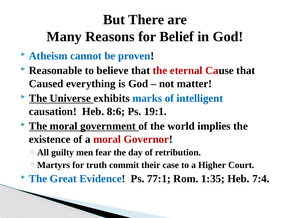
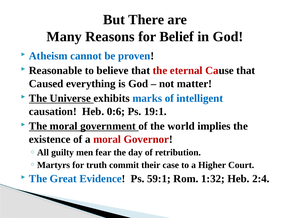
8:6: 8:6 -> 0:6
77:1: 77:1 -> 59:1
1:35: 1:35 -> 1:32
7:4: 7:4 -> 2:4
